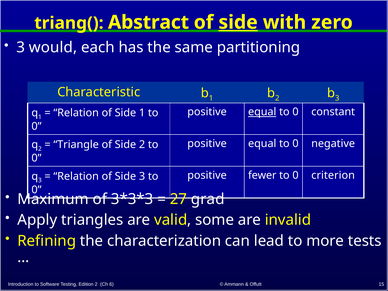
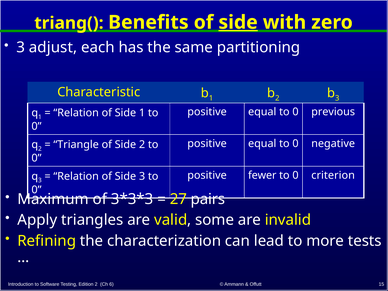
Abstract: Abstract -> Benefits
would: would -> adjust
equal at (262, 112) underline: present -> none
constant: constant -> previous
grad: grad -> pairs
